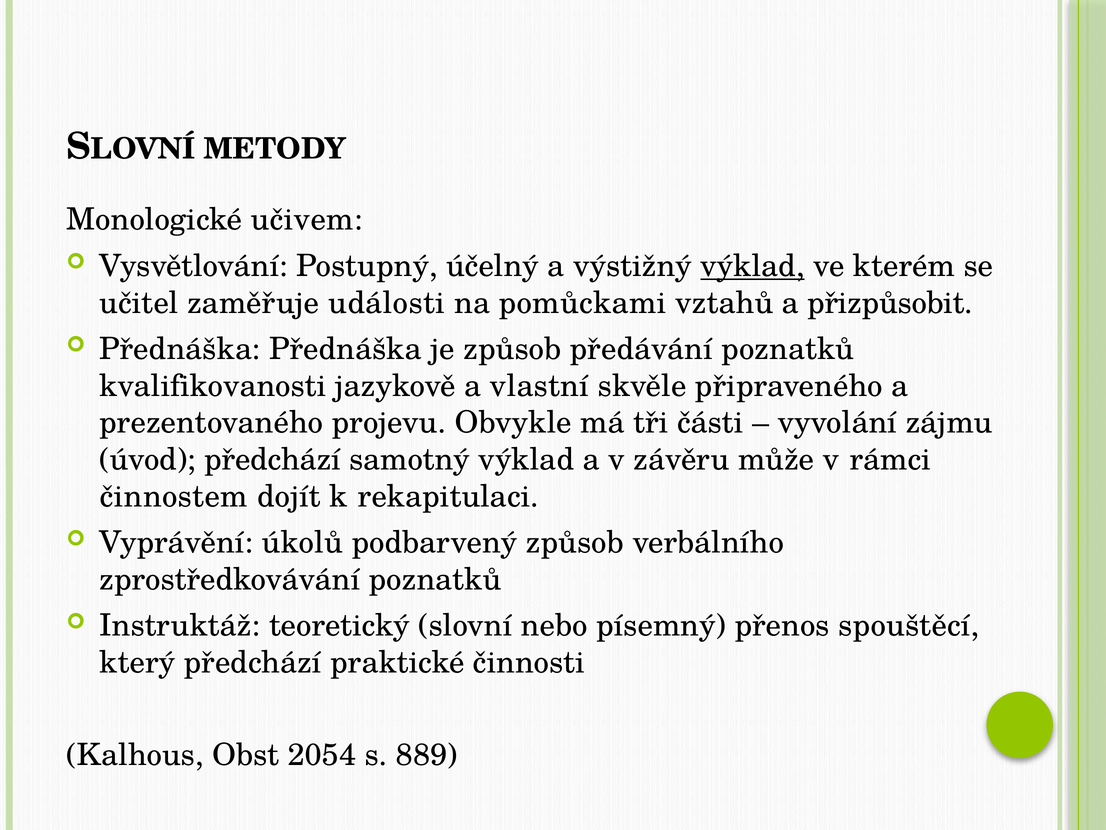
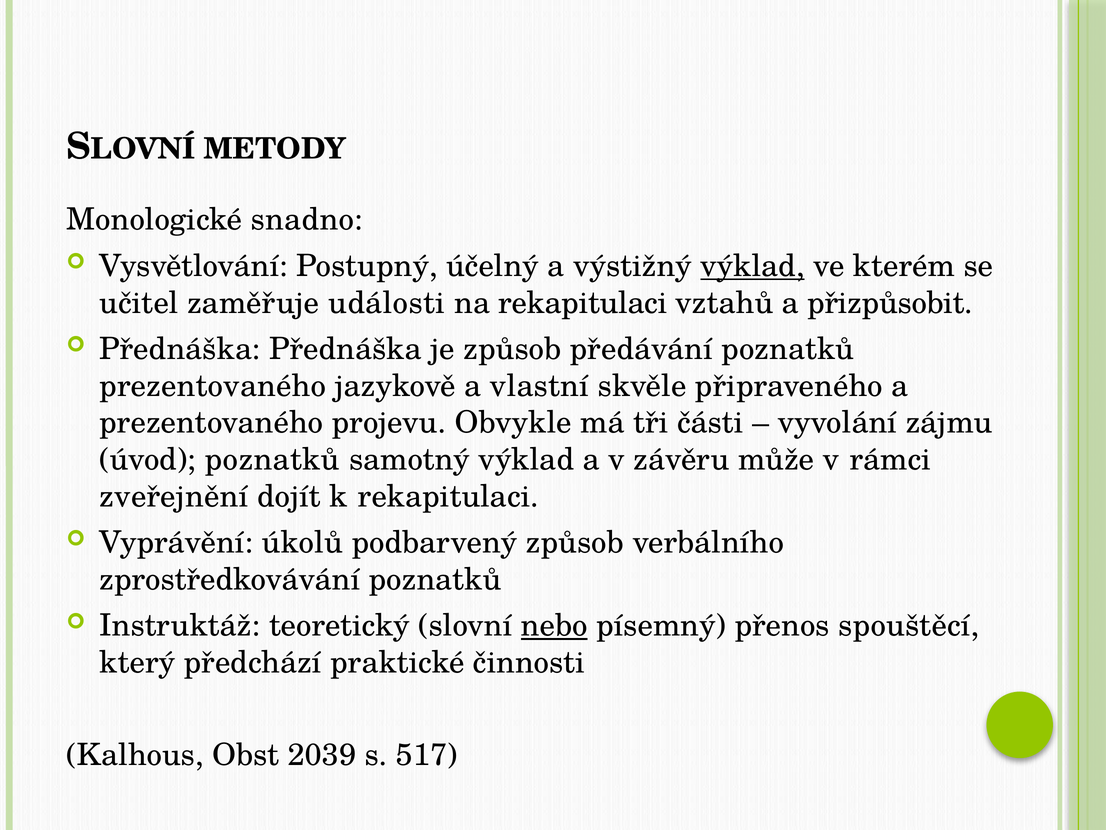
učivem: učivem -> snadno
na pomůckami: pomůckami -> rekapitulaci
kvalifikovanosti at (213, 386): kvalifikovanosti -> prezentovaného
úvod předchází: předchází -> poznatků
činnostem: činnostem -> zveřejnění
nebo underline: none -> present
2054: 2054 -> 2039
889: 889 -> 517
